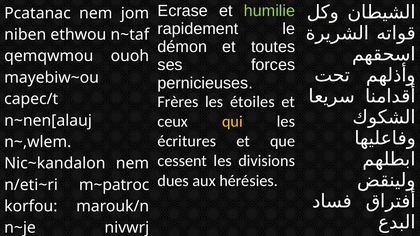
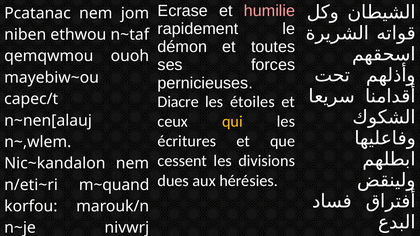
humilie colour: light green -> pink
Frères: Frères -> Diacre
m~patroc: m~patroc -> m~quand
